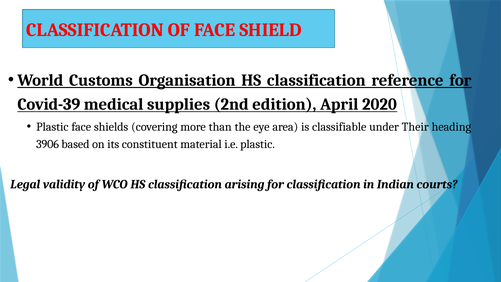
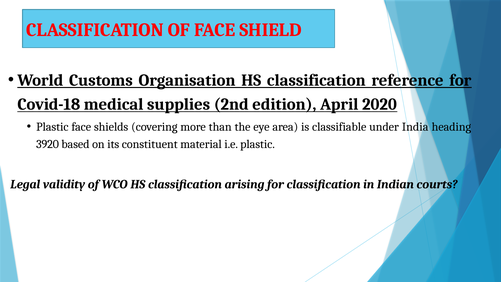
Covid-39: Covid-39 -> Covid-18
Their: Their -> India
3906: 3906 -> 3920
